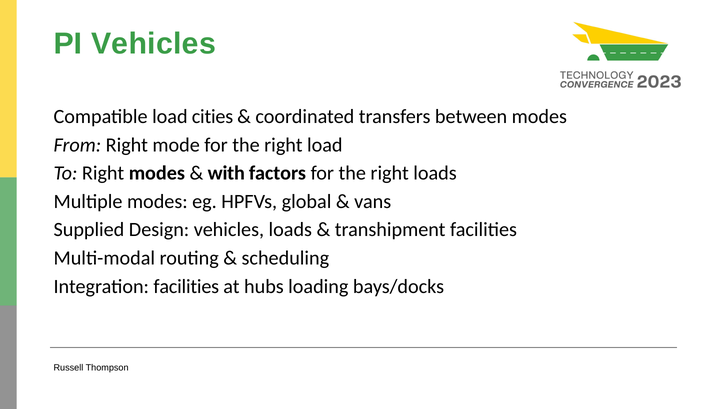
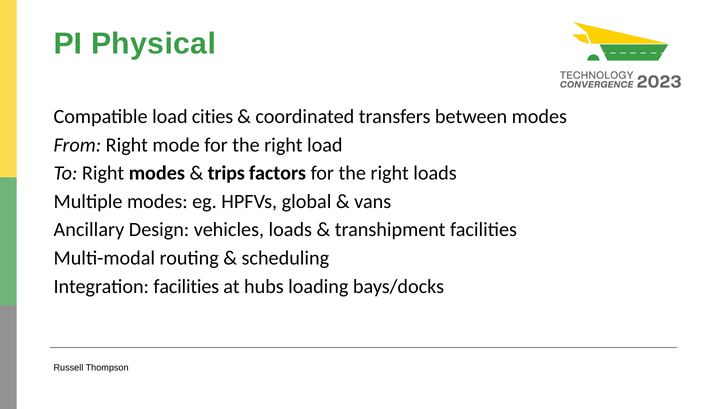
PI Vehicles: Vehicles -> Physical
with: with -> trips
Supplied: Supplied -> Ancillary
